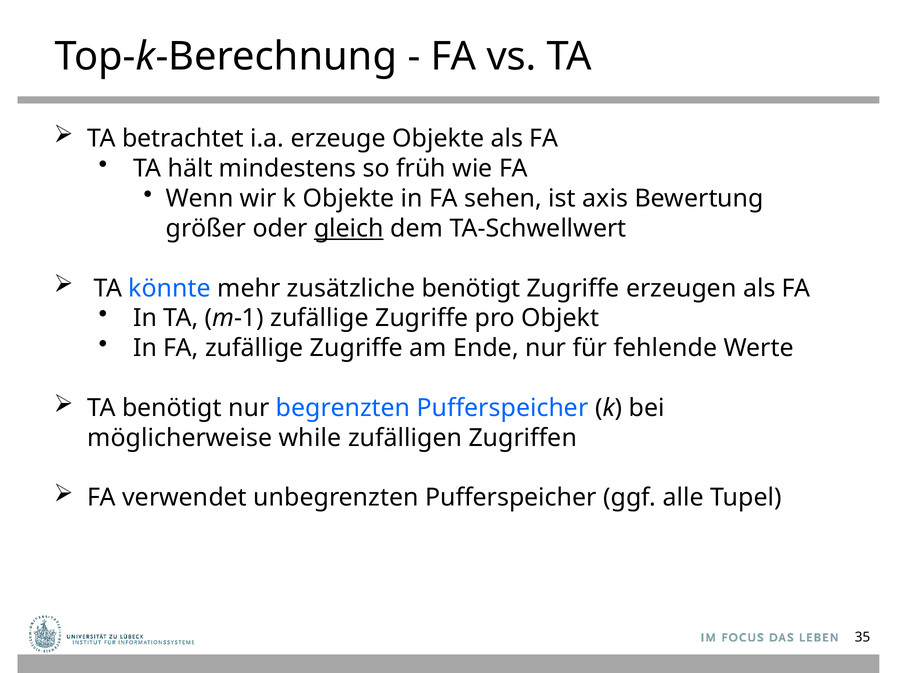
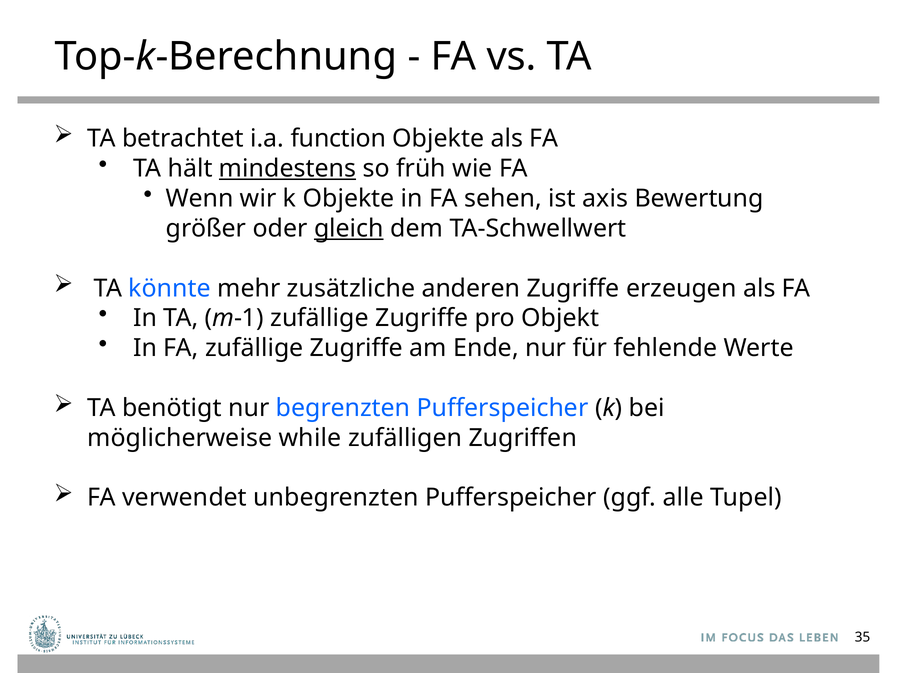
erzeuge: erzeuge -> function
mindestens underline: none -> present
zusätzliche benötigt: benötigt -> anderen
